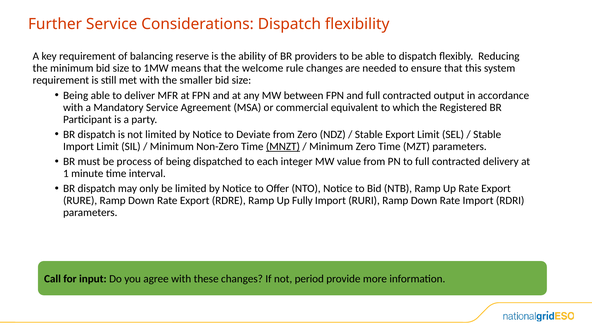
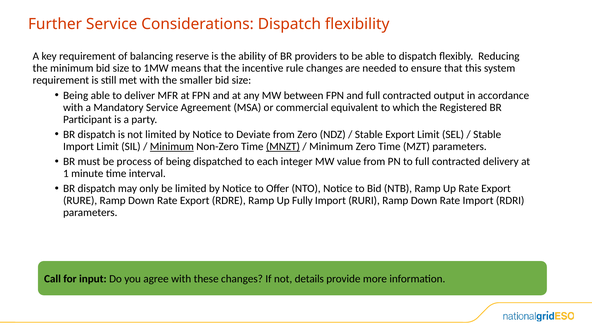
welcome: welcome -> incentive
Minimum at (172, 146) underline: none -> present
period: period -> details
